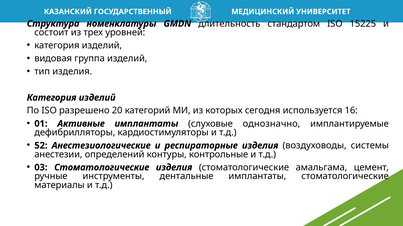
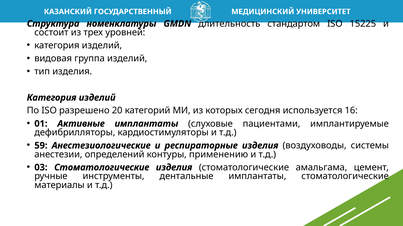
однозначно: однозначно -> пациентами
52: 52 -> 59
контрольные: контрольные -> применению
